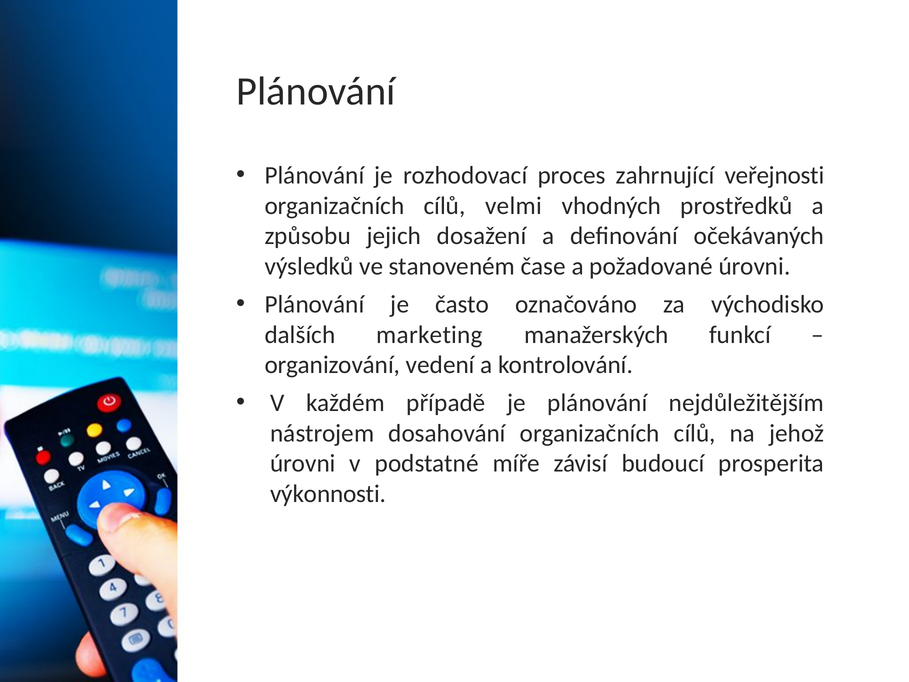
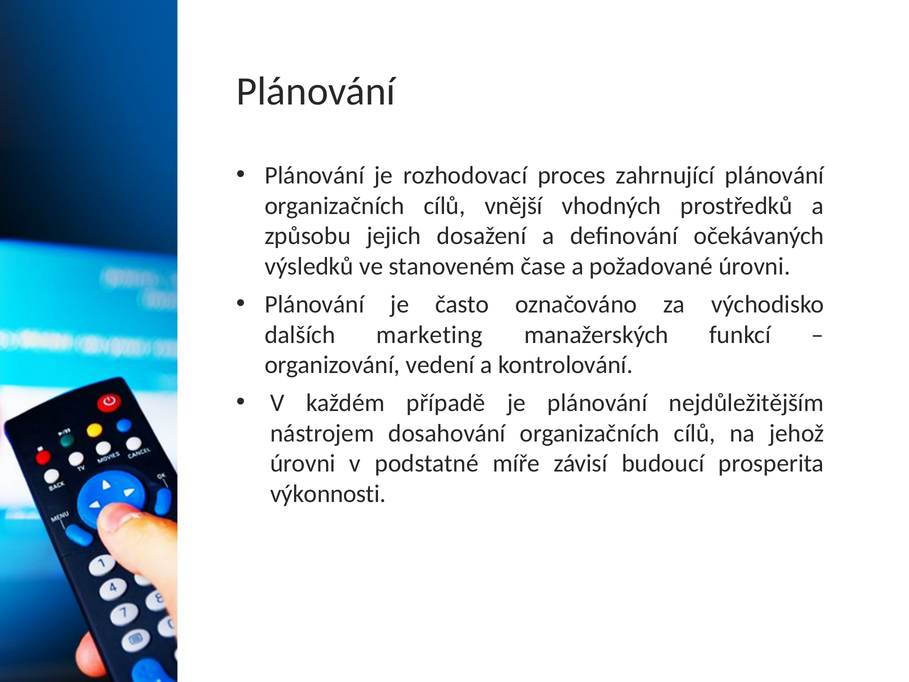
zahrnující veřejnosti: veřejnosti -> plánování
velmi: velmi -> vnější
